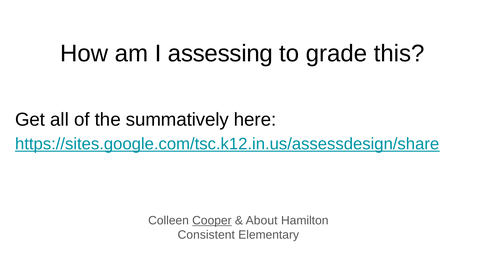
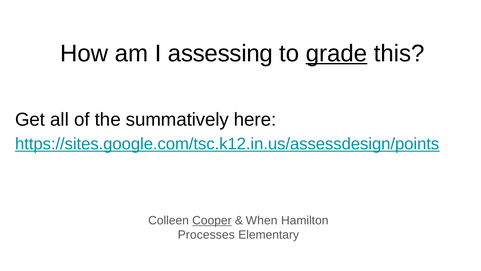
grade underline: none -> present
https://sites.google.com/tsc.k12.in.us/assessdesign/share: https://sites.google.com/tsc.k12.in.us/assessdesign/share -> https://sites.google.com/tsc.k12.in.us/assessdesign/points
About: About -> When
Consistent: Consistent -> Processes
